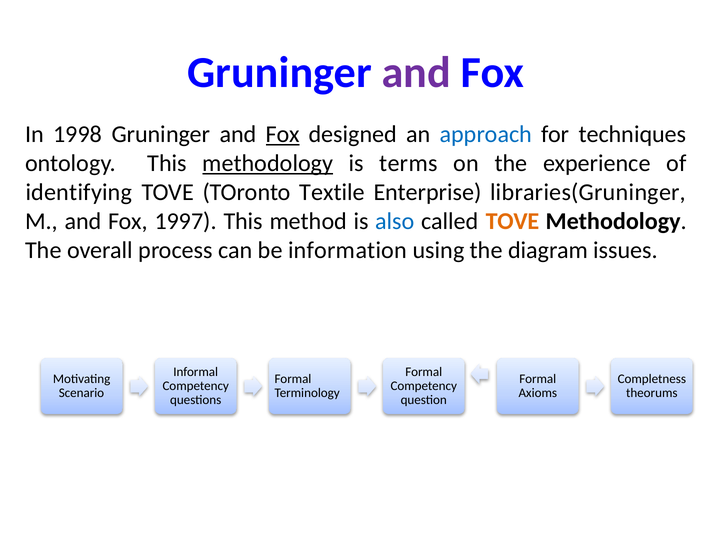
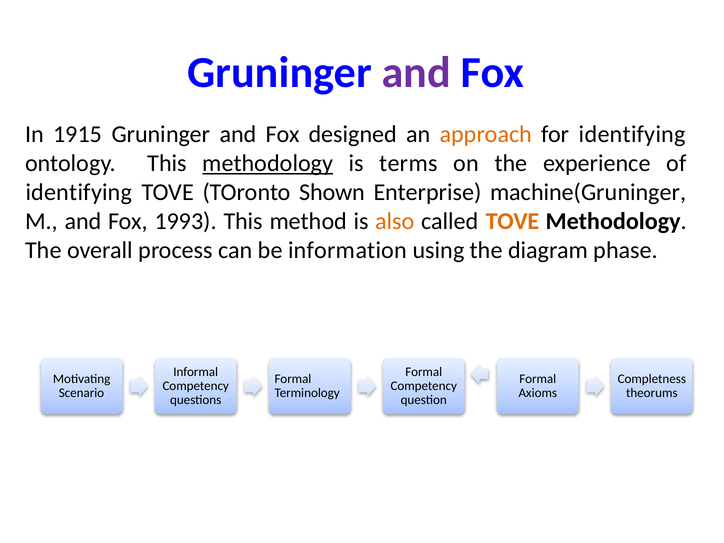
1998: 1998 -> 1915
Fox at (283, 134) underline: present -> none
approach colour: blue -> orange
for techniques: techniques -> identifying
Textile: Textile -> Shown
libraries(Gruninger: libraries(Gruninger -> machine(Gruninger
1997: 1997 -> 1993
also colour: blue -> orange
issues: issues -> phase
